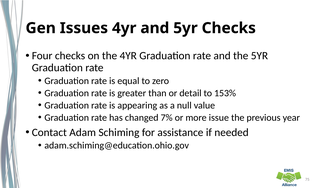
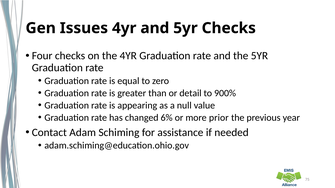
153%: 153% -> 900%
7%: 7% -> 6%
issue: issue -> prior
